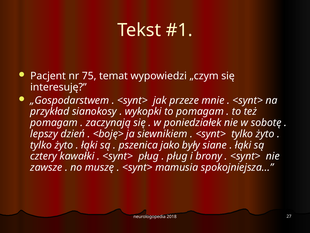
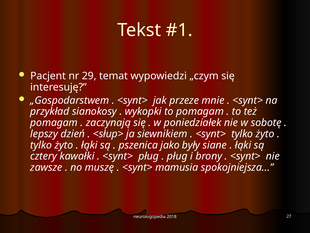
75: 75 -> 29
<boję>: <boję> -> <słup>
